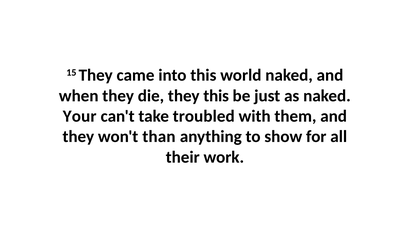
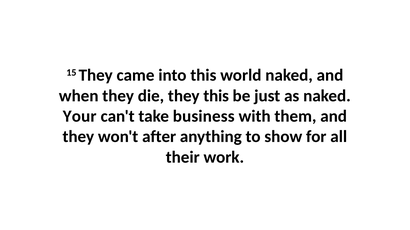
troubled: troubled -> business
than: than -> after
